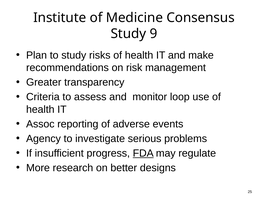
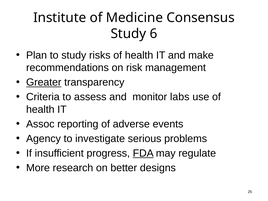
9: 9 -> 6
Greater underline: none -> present
loop: loop -> labs
